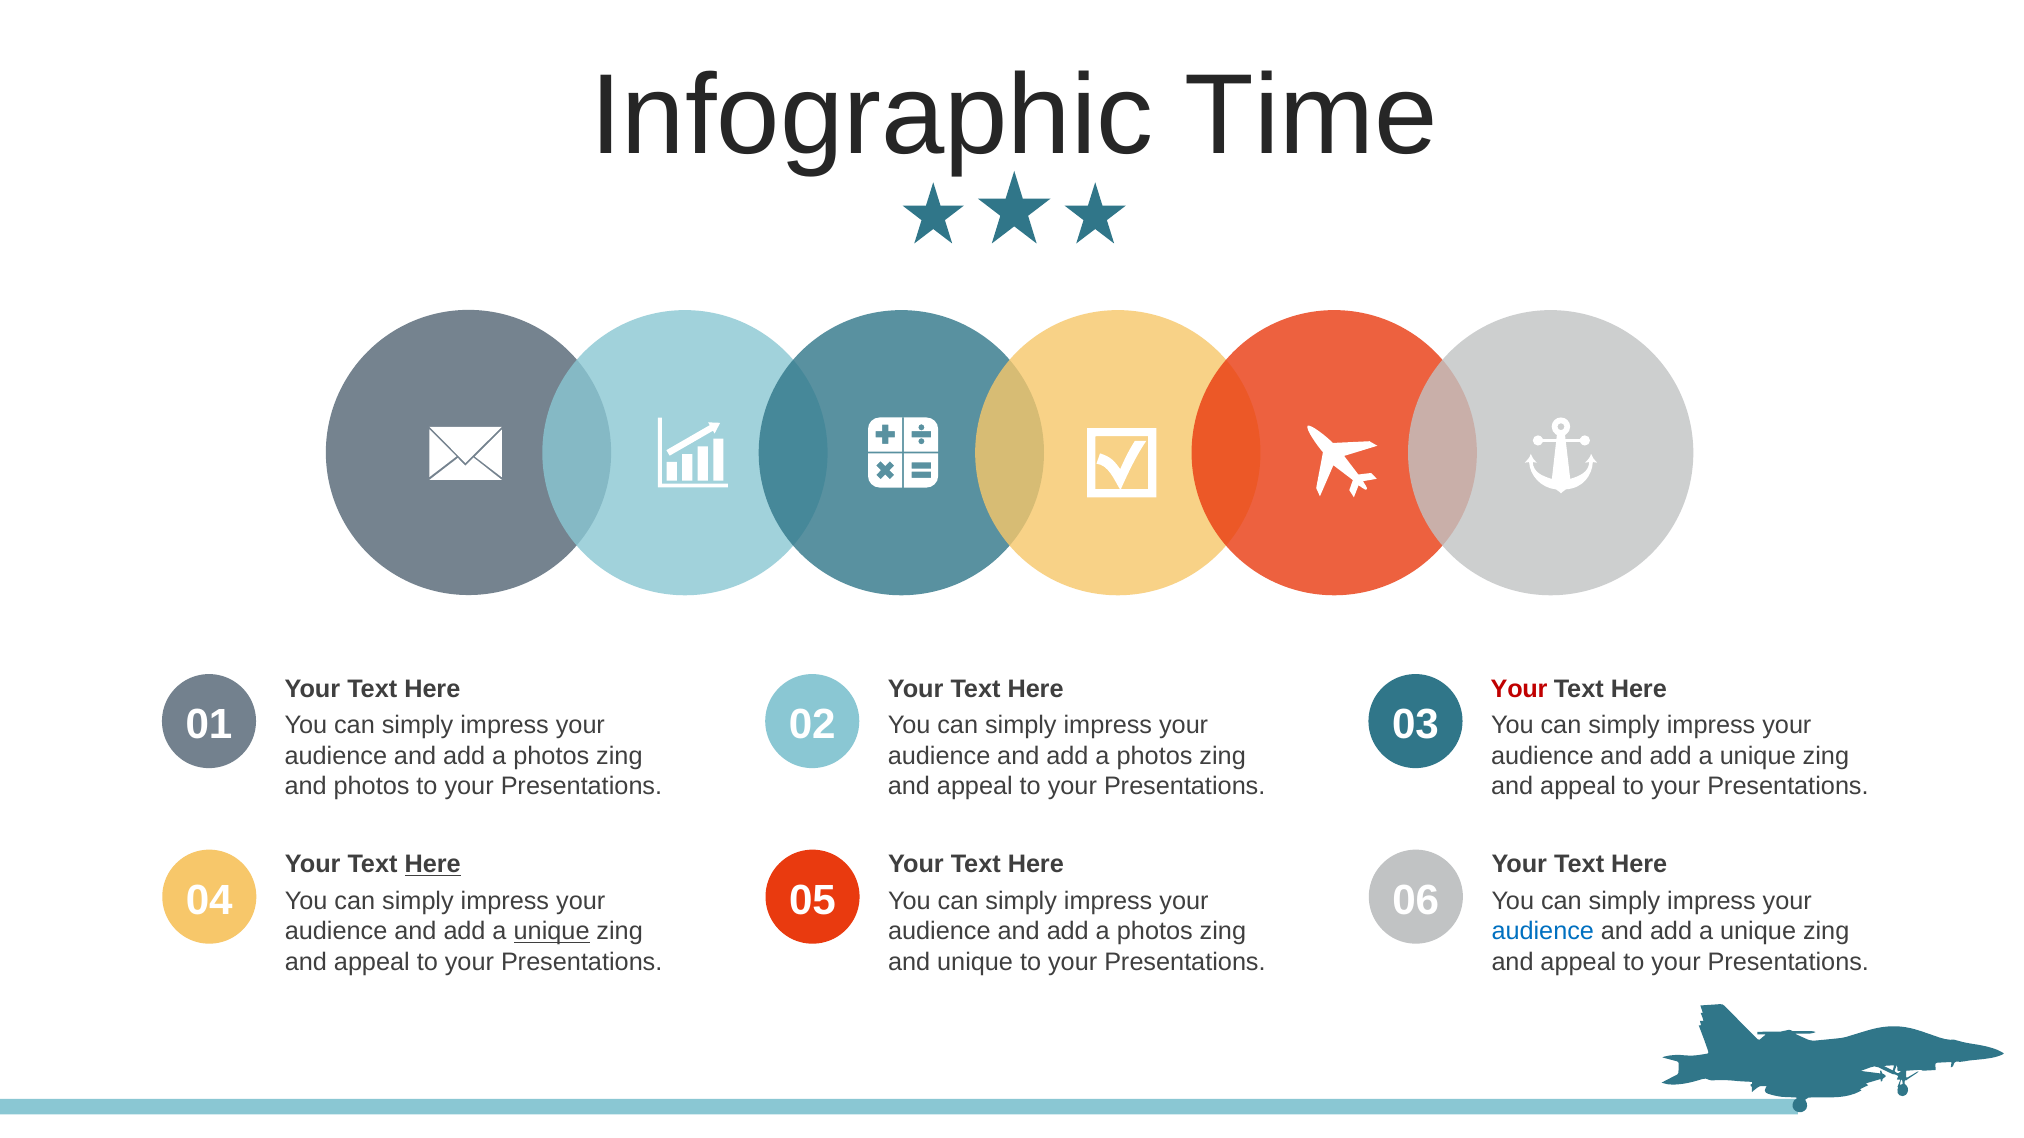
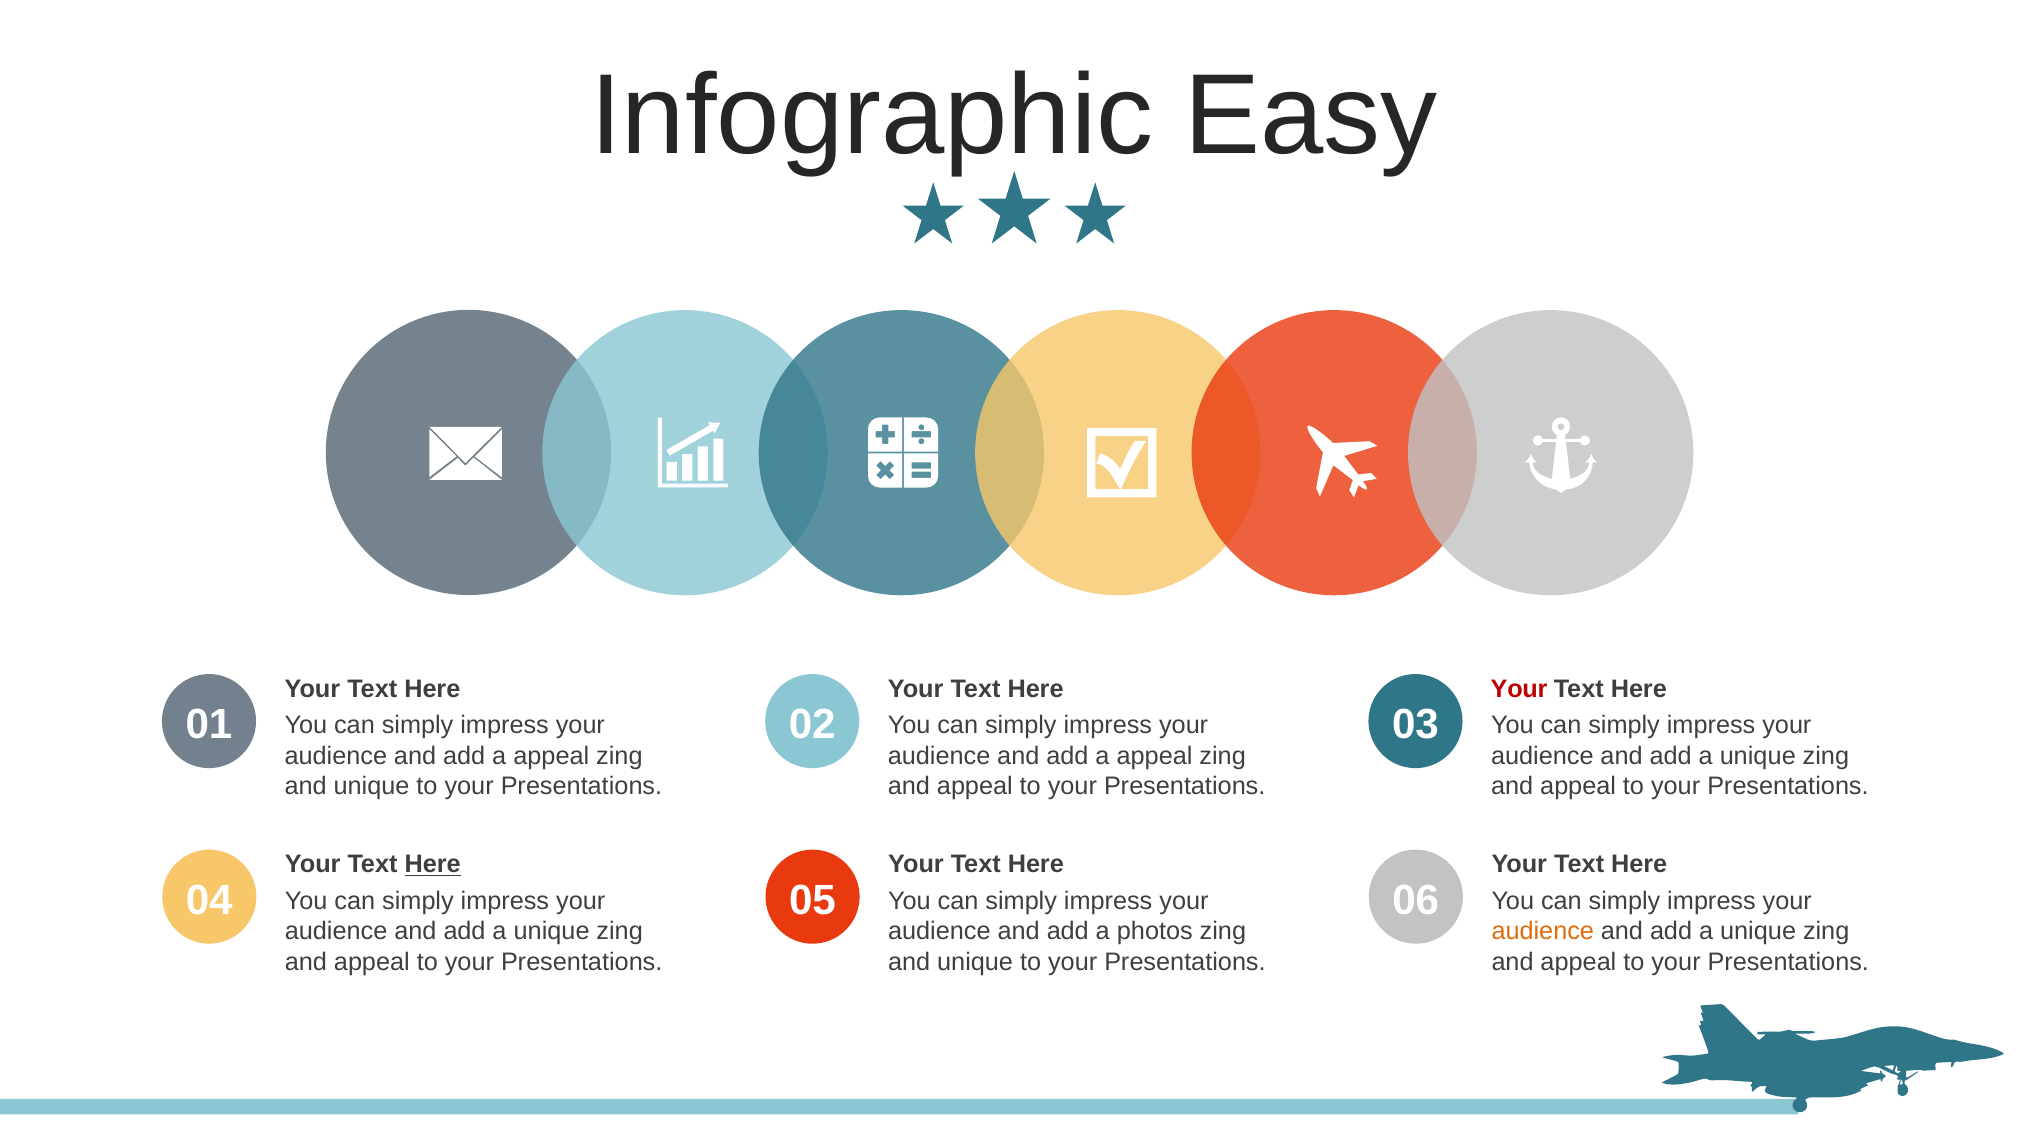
Time: Time -> Easy
photos at (551, 756): photos -> appeal
photos at (1155, 756): photos -> appeal
photos at (372, 787): photos -> unique
unique at (552, 932) underline: present -> none
audience at (1543, 932) colour: blue -> orange
